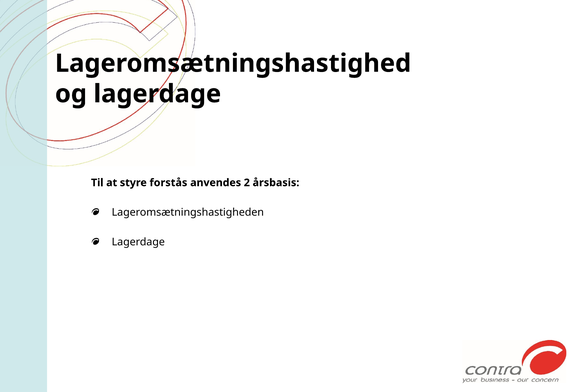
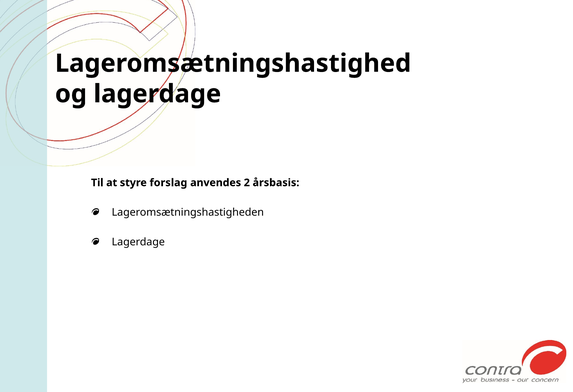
forstås: forstås -> forslag
